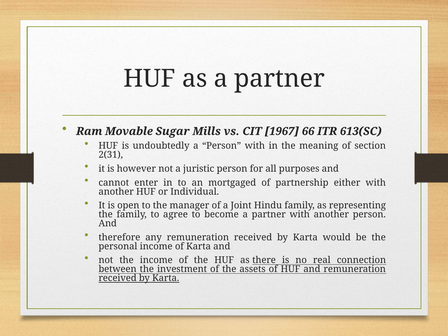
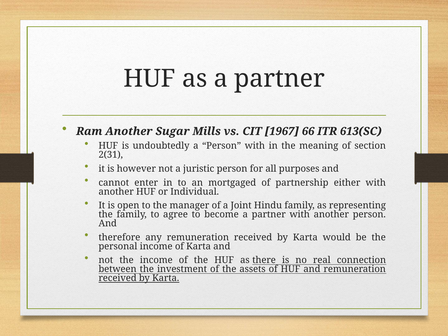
Ram Movable: Movable -> Another
